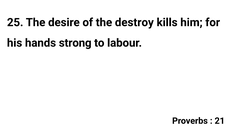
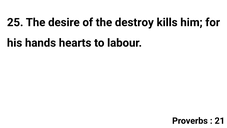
strong: strong -> hearts
